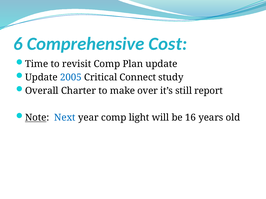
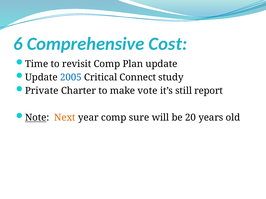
Overall: Overall -> Private
over: over -> vote
Next colour: blue -> orange
light: light -> sure
16: 16 -> 20
